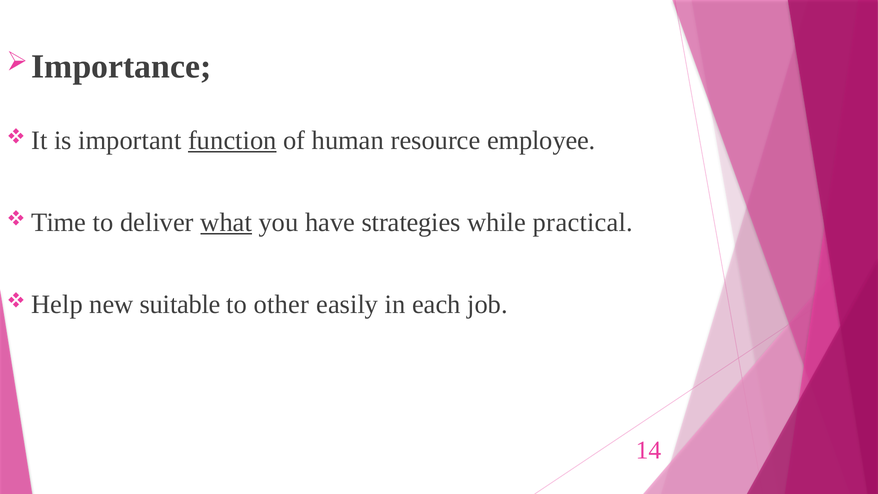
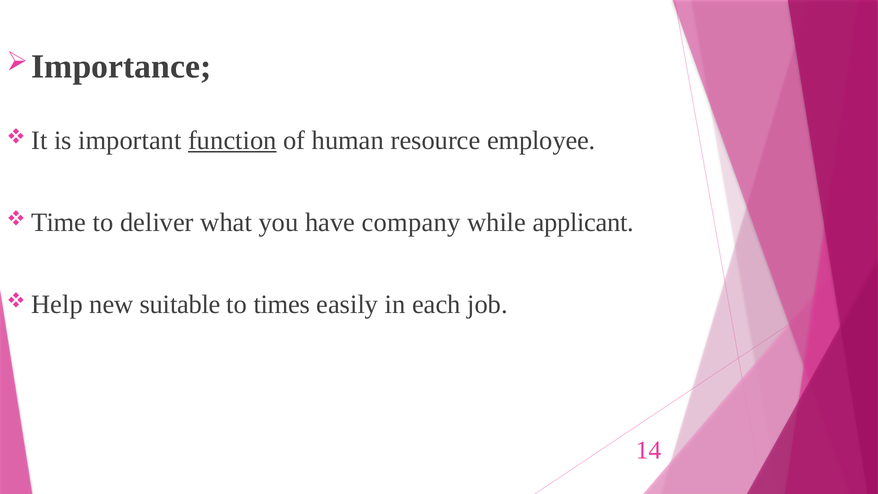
what underline: present -> none
strategies: strategies -> company
practical: practical -> applicant
other: other -> times
